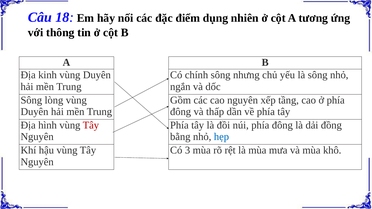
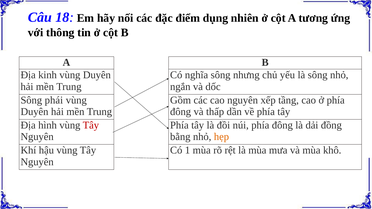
chính: chính -> nghĩa
lòng: lòng -> phái
hẹp colour: blue -> orange
3: 3 -> 1
